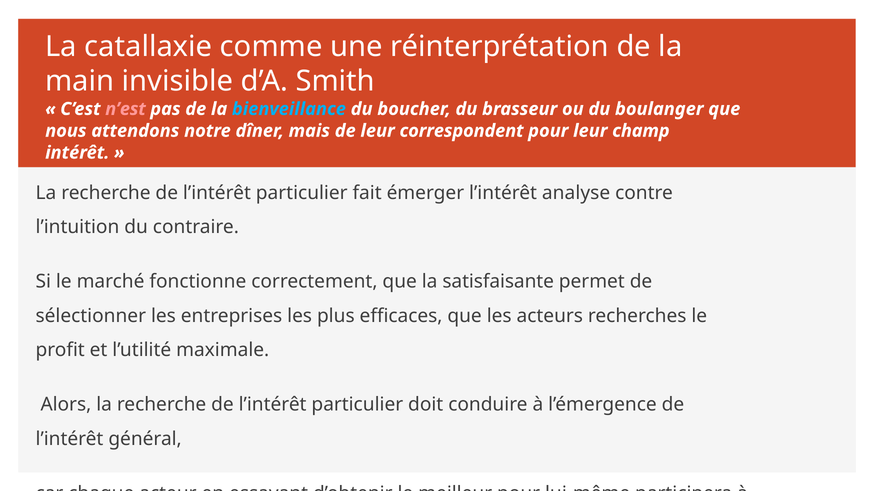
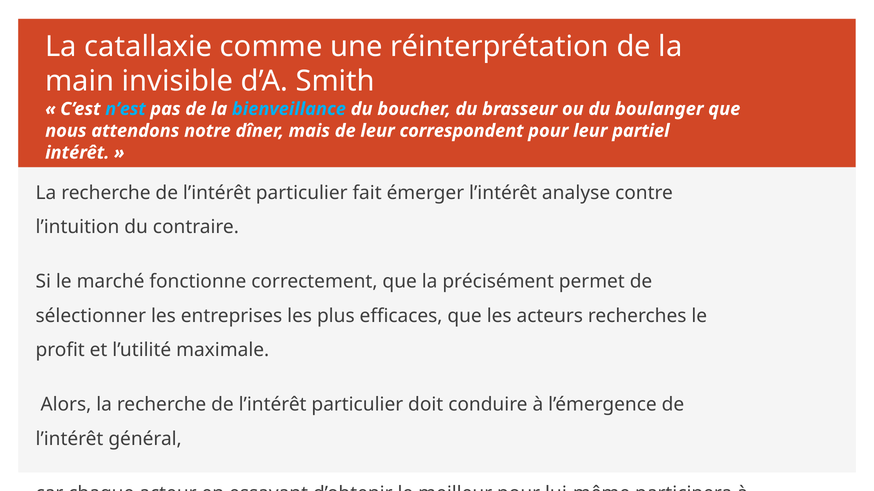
n’est colour: pink -> light blue
champ: champ -> partiel
satisfaisante: satisfaisante -> précisément
